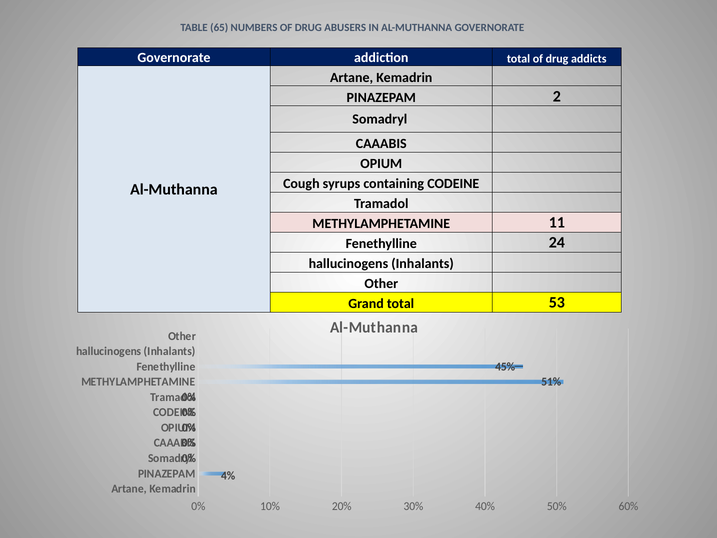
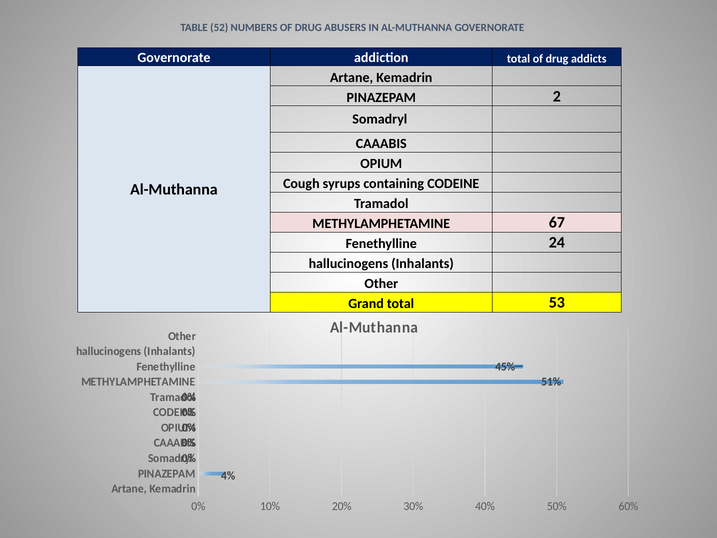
65: 65 -> 52
11: 11 -> 67
